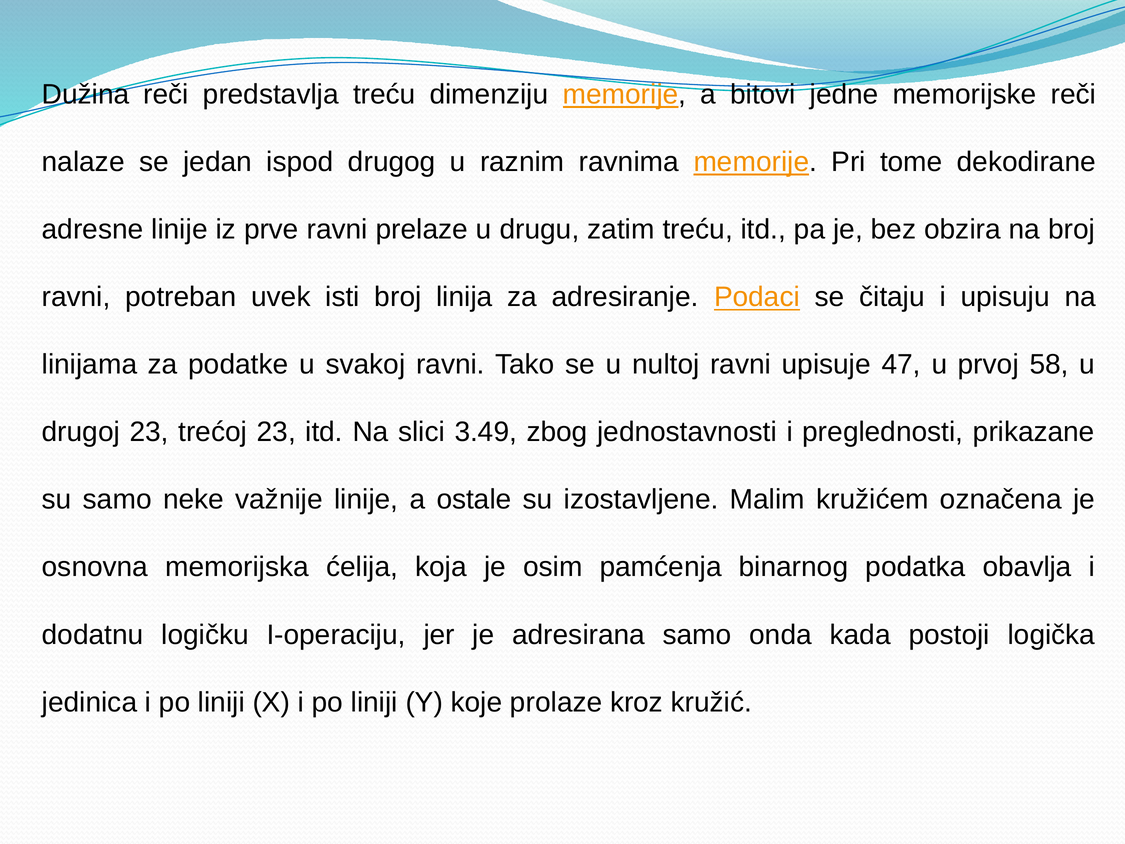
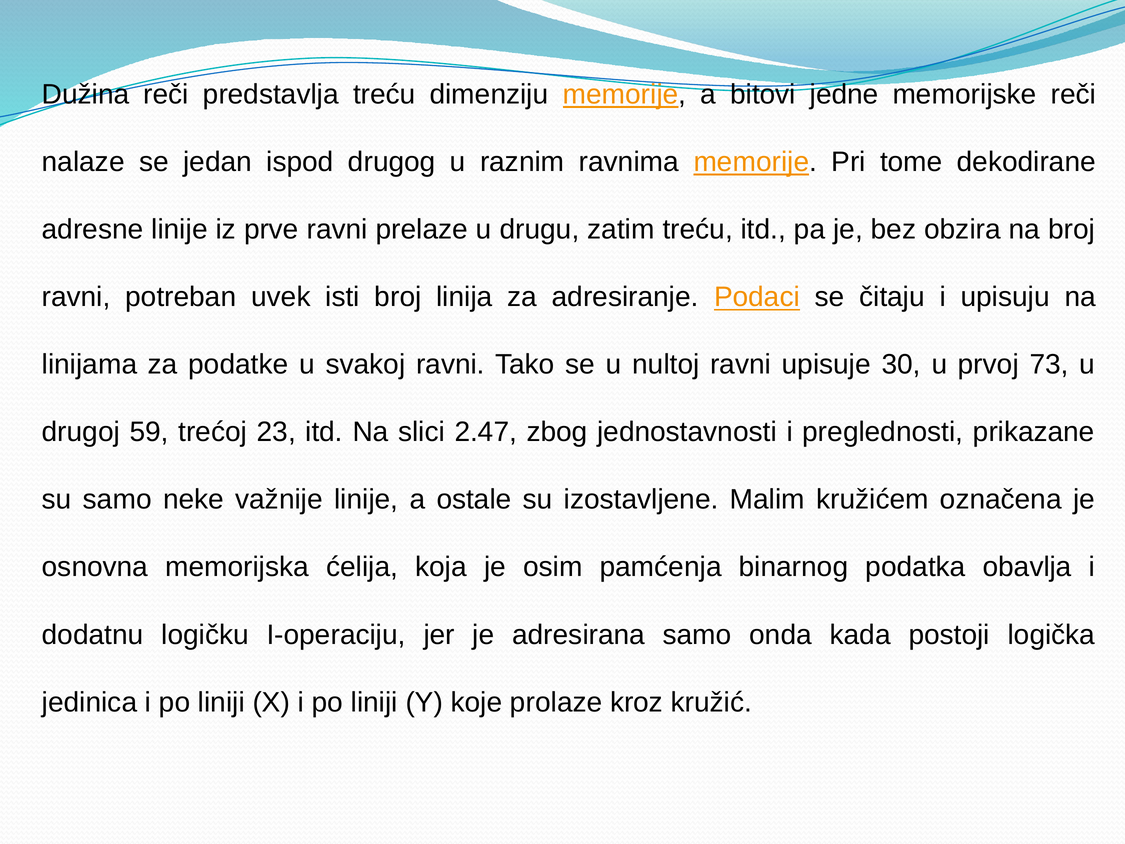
47: 47 -> 30
58: 58 -> 73
drugoj 23: 23 -> 59
3.49: 3.49 -> 2.47
